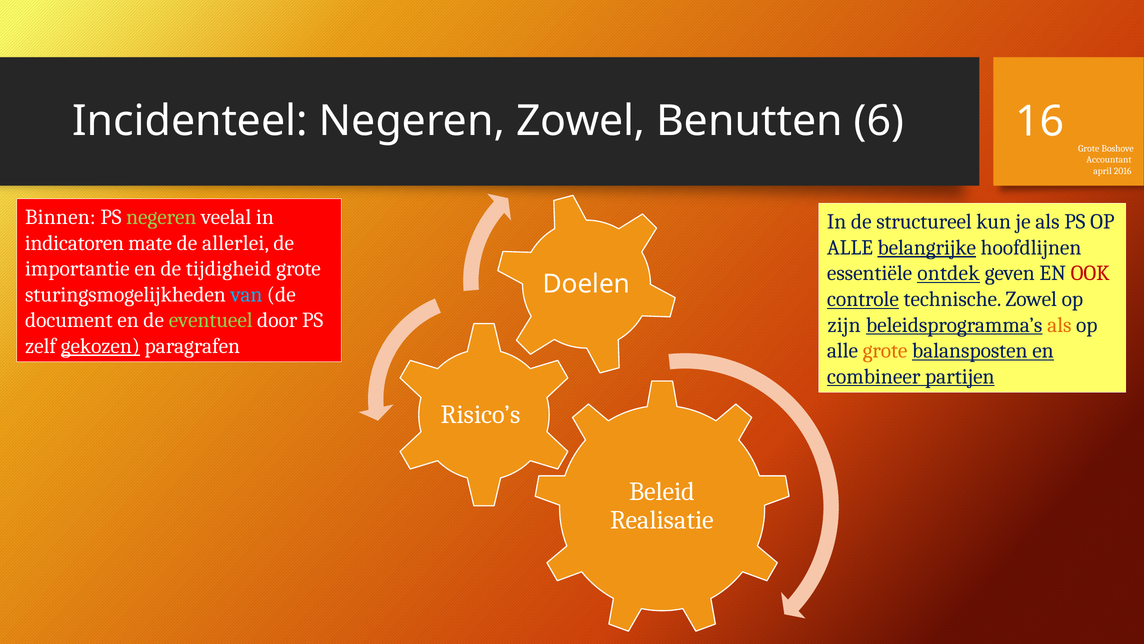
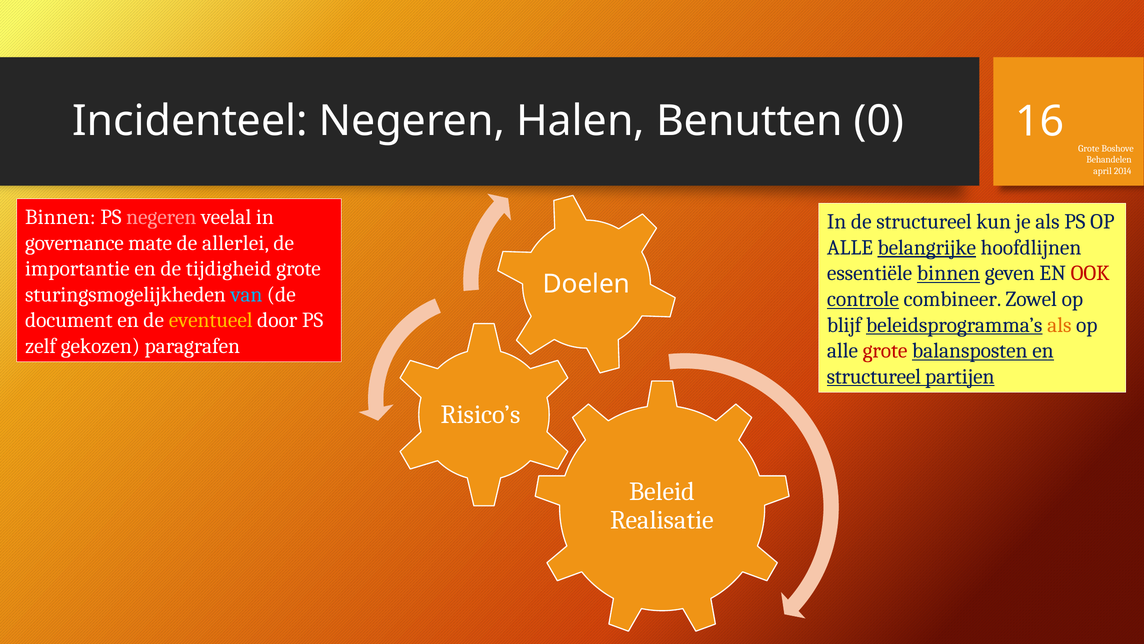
Negeren Zowel: Zowel -> Halen
6: 6 -> 0
Accountant: Accountant -> Behandelen
2016: 2016 -> 2014
negeren at (161, 217) colour: light green -> pink
indicatoren: indicatoren -> governance
essentiële ontdek: ontdek -> binnen
technische: technische -> combineer
eventueel colour: light green -> yellow
zijn: zijn -> blijf
gekozen underline: present -> none
grote at (885, 350) colour: orange -> red
combineer at (874, 376): combineer -> structureel
